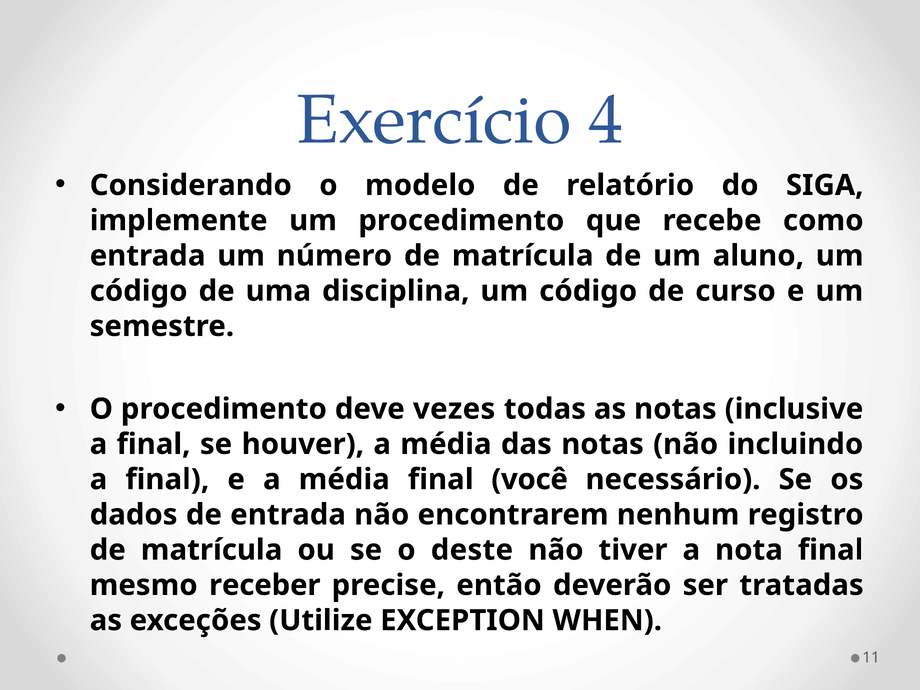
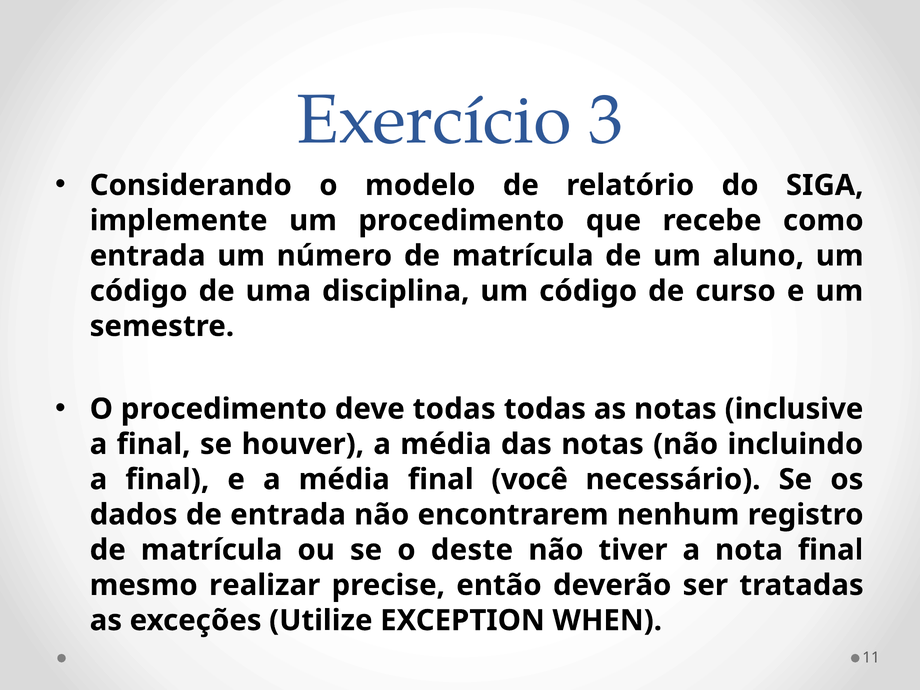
4: 4 -> 3
deve vezes: vezes -> todas
receber: receber -> realizar
